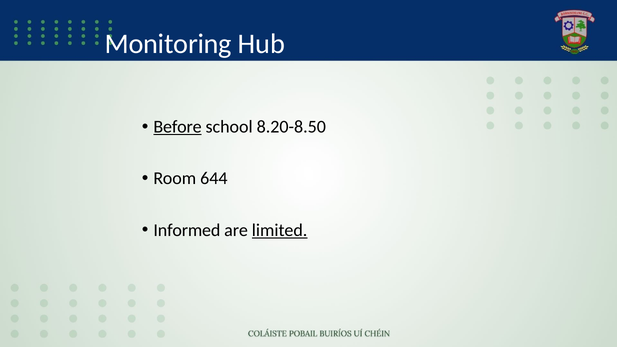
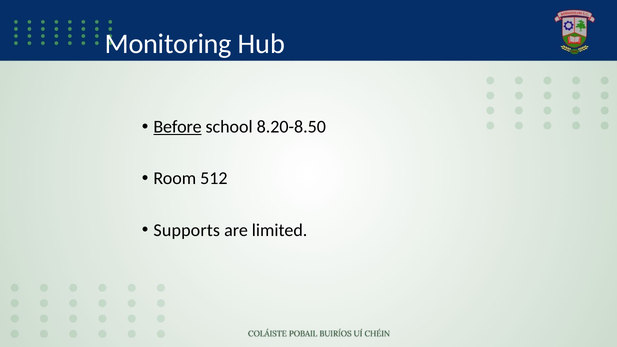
644: 644 -> 512
Informed: Informed -> Supports
limited underline: present -> none
